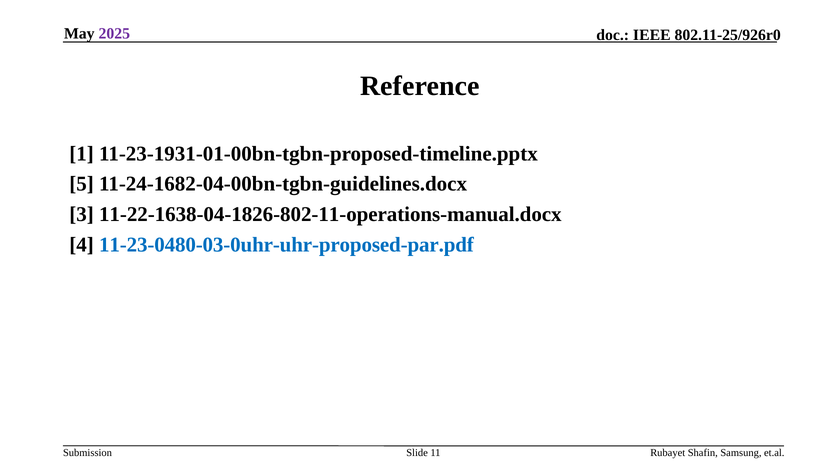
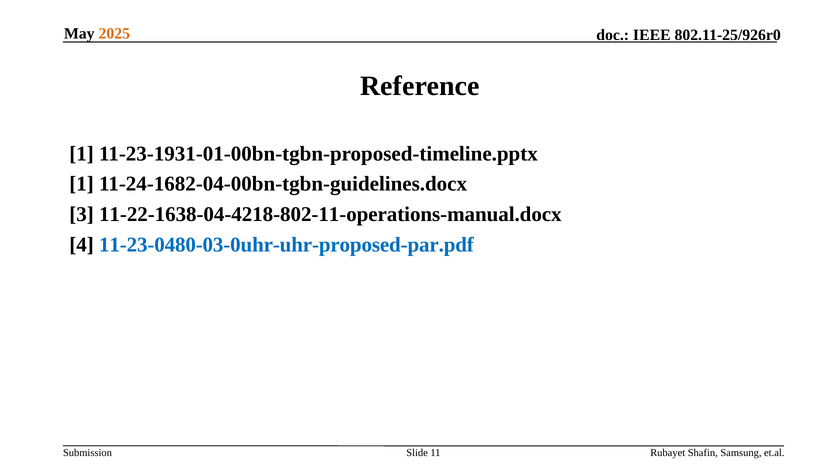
2025 colour: purple -> orange
5 at (82, 184): 5 -> 1
11-22-1638-04-1826-802-11-operations-manual.docx: 11-22-1638-04-1826-802-11-operations-manual.docx -> 11-22-1638-04-4218-802-11-operations-manual.docx
